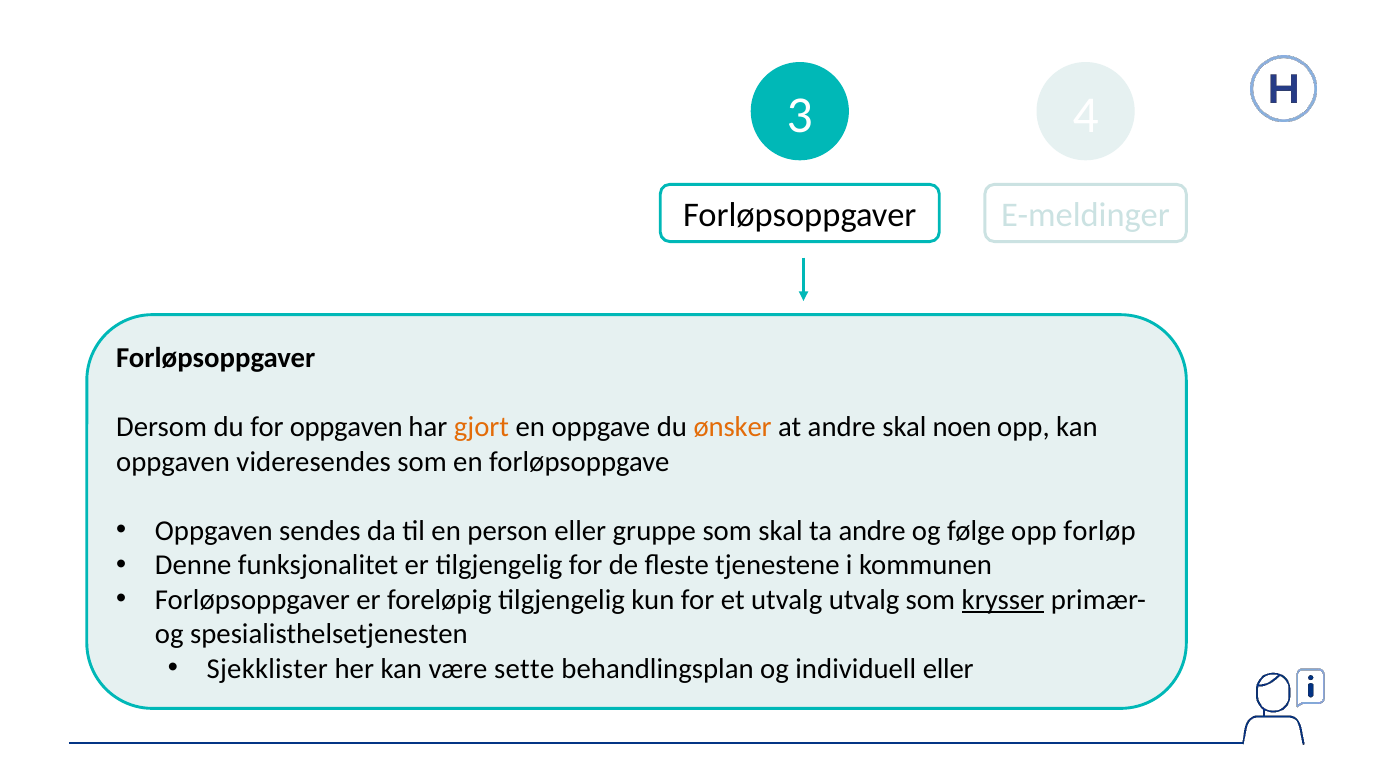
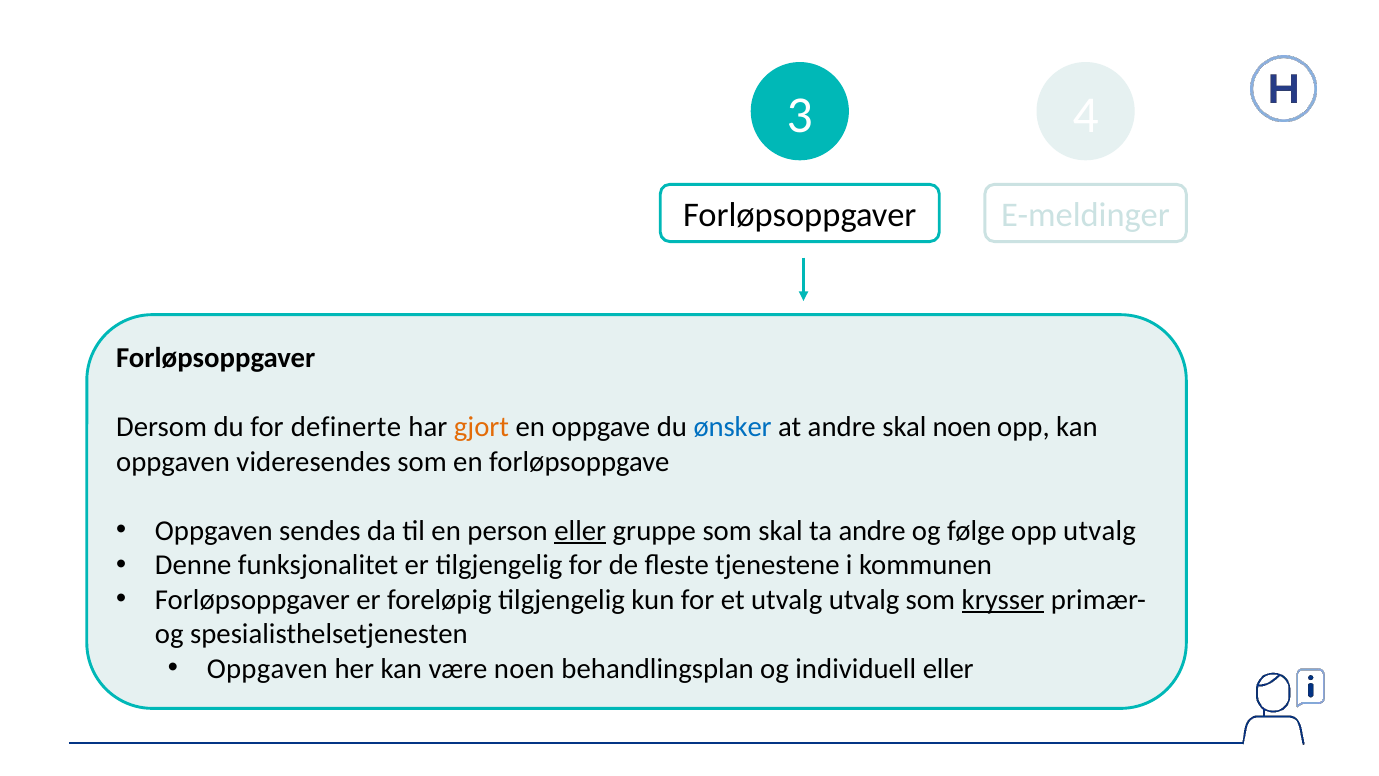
for oppgaven: oppgaven -> definerte
ønsker colour: orange -> blue
eller at (580, 531) underline: none -> present
opp forløp: forløp -> utvalg
Sjekklister at (267, 668): Sjekklister -> Oppgaven
være sette: sette -> noen
